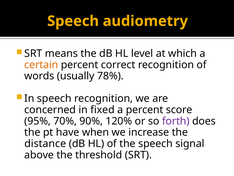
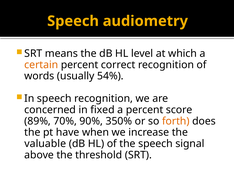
78%: 78% -> 54%
95%: 95% -> 89%
120%: 120% -> 350%
forth colour: purple -> orange
distance: distance -> valuable
